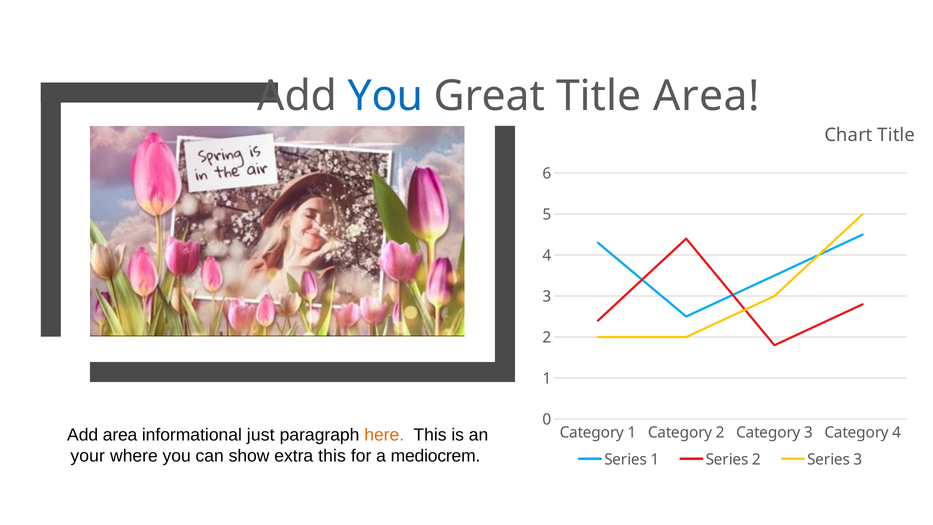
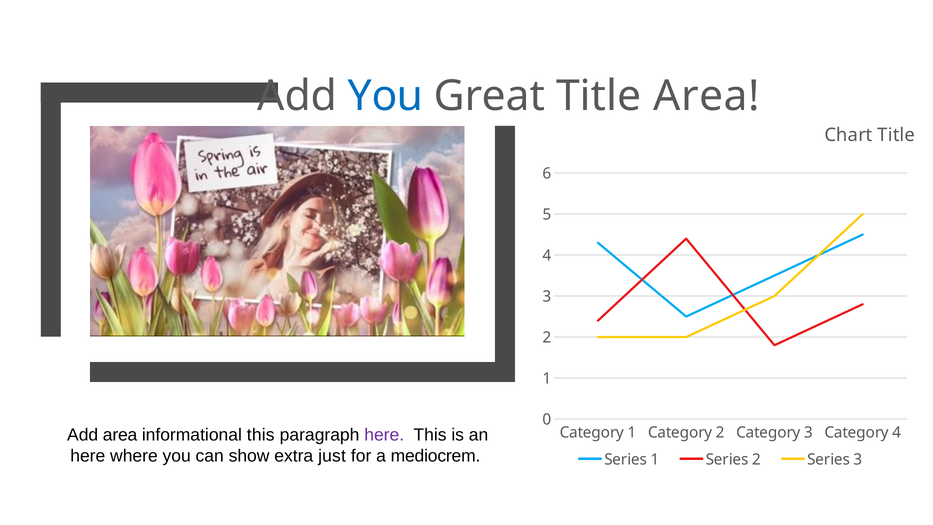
informational just: just -> this
here at (384, 435) colour: orange -> purple
your at (88, 456): your -> here
extra this: this -> just
